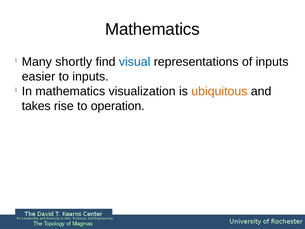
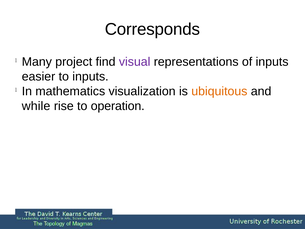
Mathematics at (152, 29): Mathematics -> Corresponds
shortly: shortly -> project
visual colour: blue -> purple
takes: takes -> while
